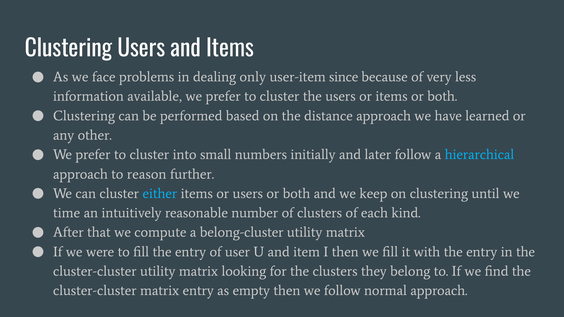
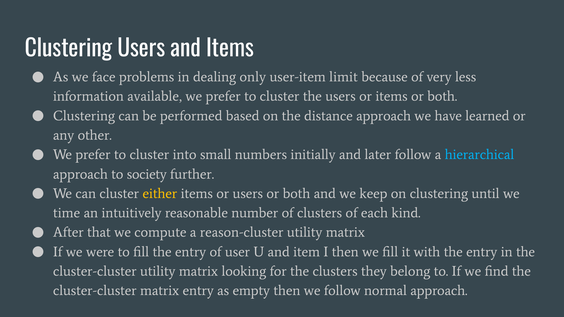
since: since -> limit
reason: reason -> society
either colour: light blue -> yellow
belong-cluster: belong-cluster -> reason-cluster
